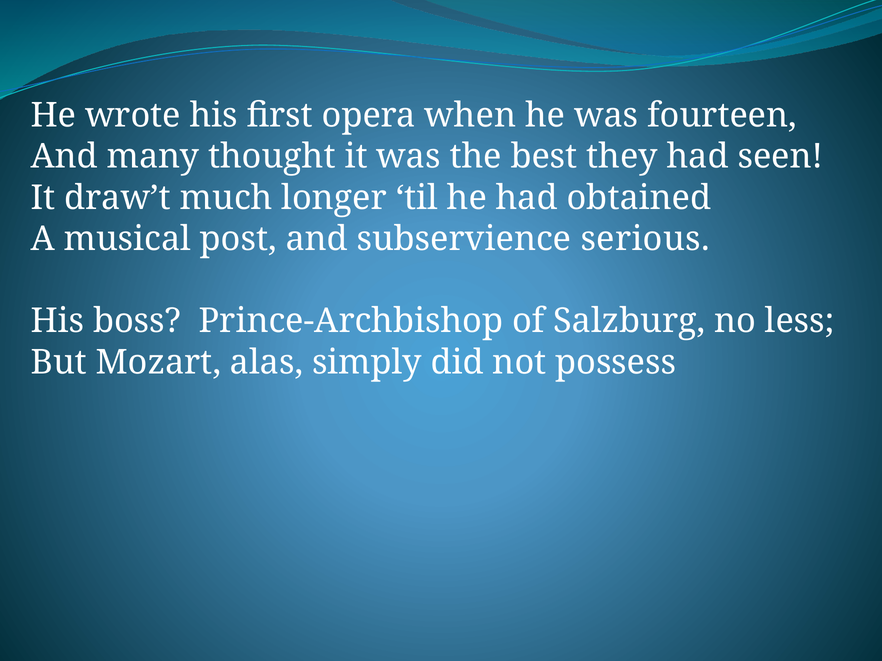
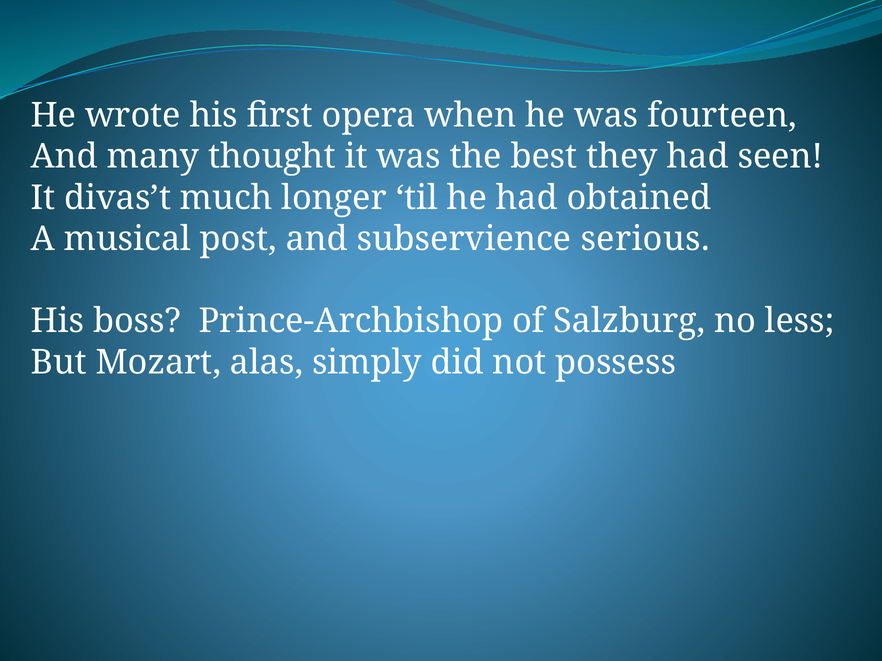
draw’t: draw’t -> divas’t
